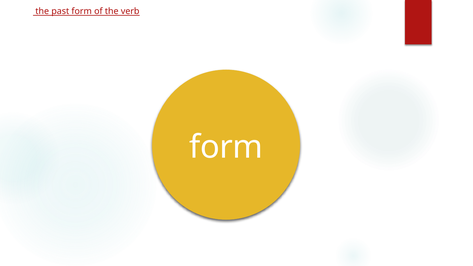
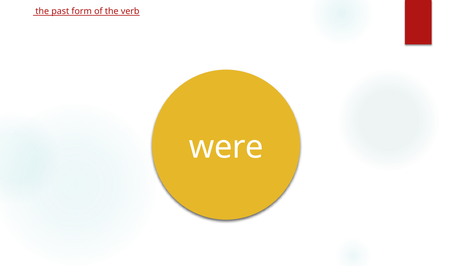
form at (226, 147): form -> were
